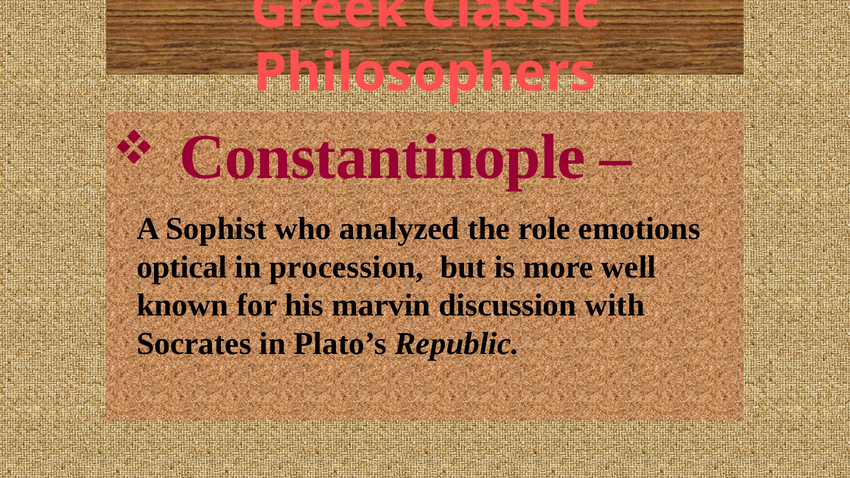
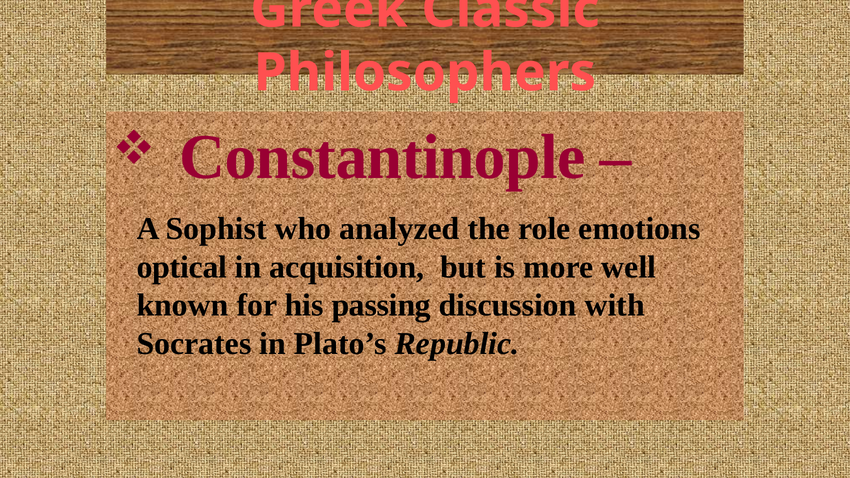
procession: procession -> acquisition
marvin: marvin -> passing
